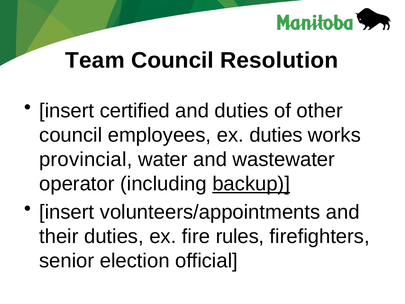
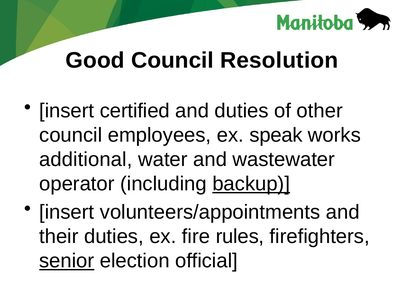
Team: Team -> Good
ex duties: duties -> speak
provincial: provincial -> additional
senior underline: none -> present
